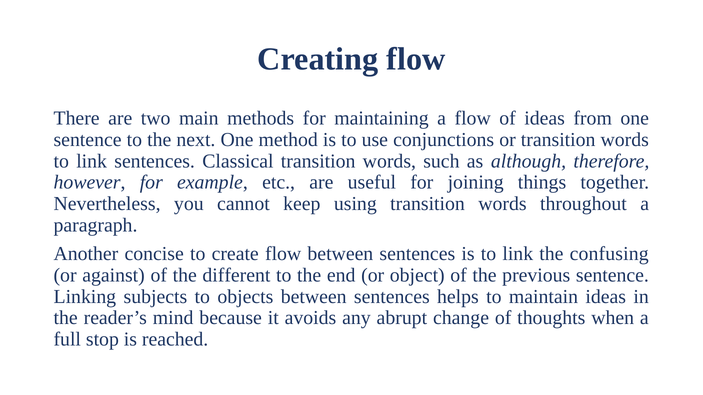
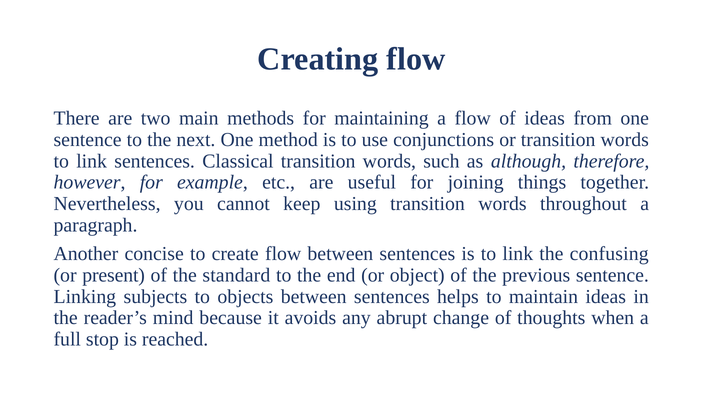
against: against -> present
different: different -> standard
